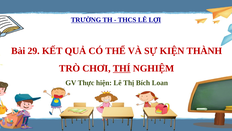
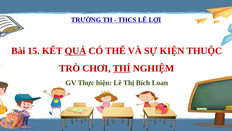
29: 29 -> 15
QUẢ underline: none -> present
THÀNH: THÀNH -> THUỘC
